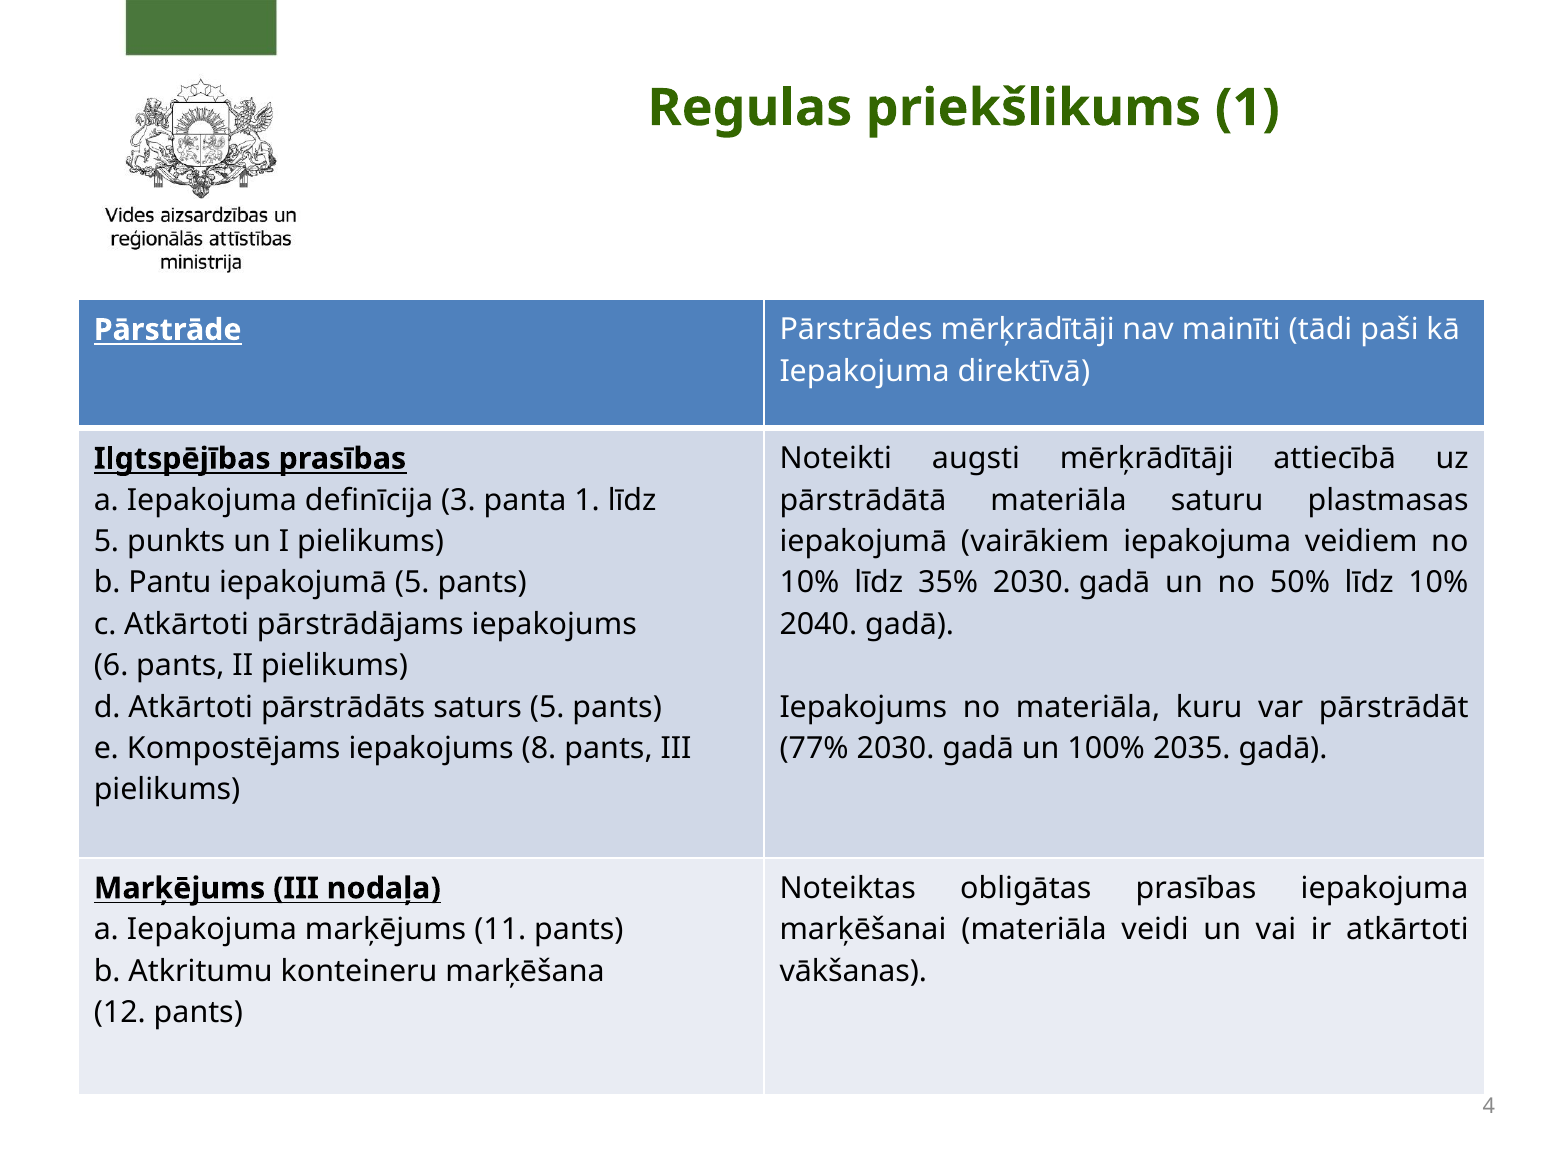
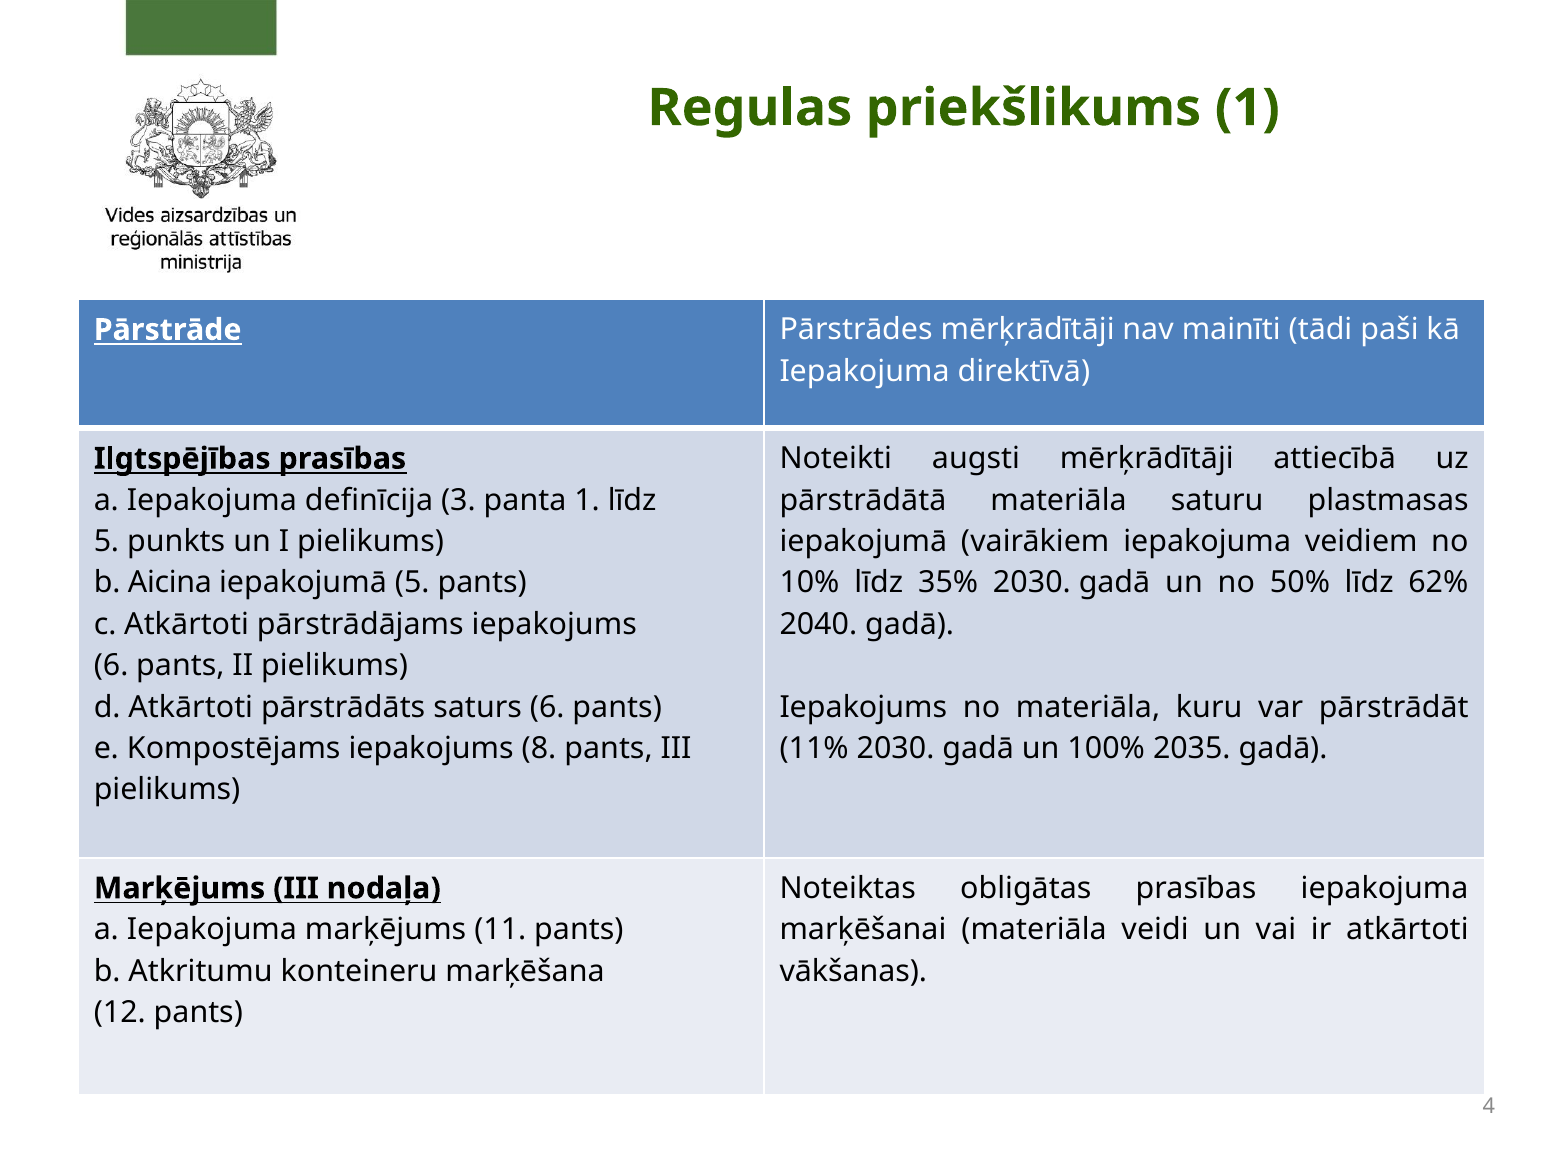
Pantu: Pantu -> Aicina
līdz 10%: 10% -> 62%
saturs 5: 5 -> 6
77%: 77% -> 11%
